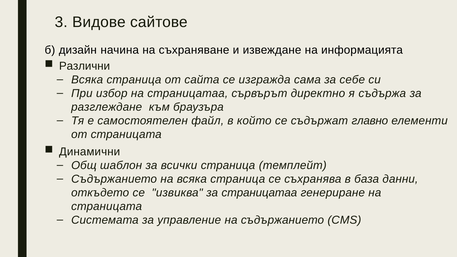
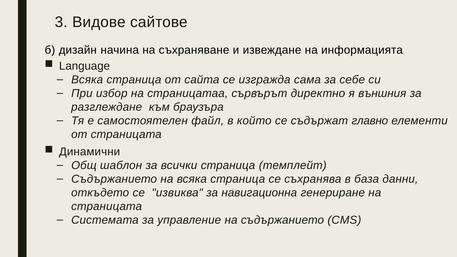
Различни: Различни -> Language
съдържа: съдържа -> външния
за страницатаа: страницатаа -> навигационна
